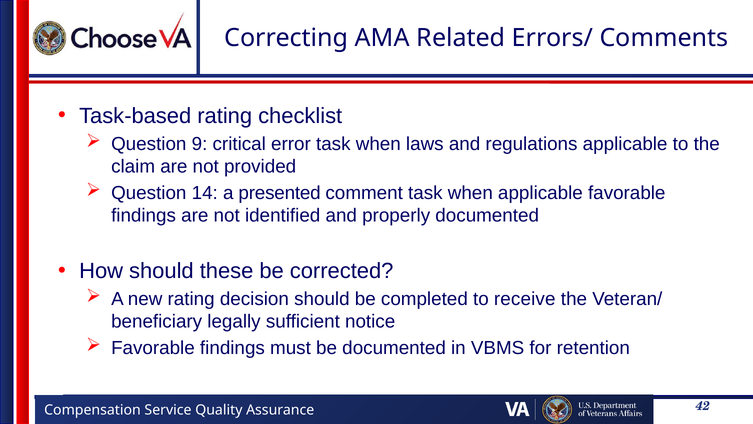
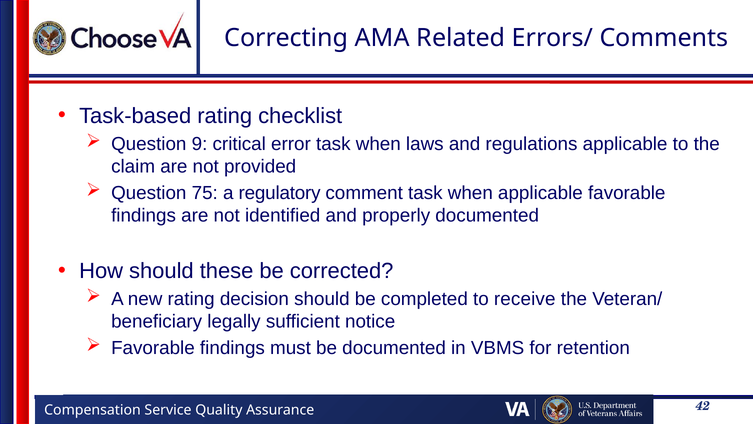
14: 14 -> 75
presented: presented -> regulatory
